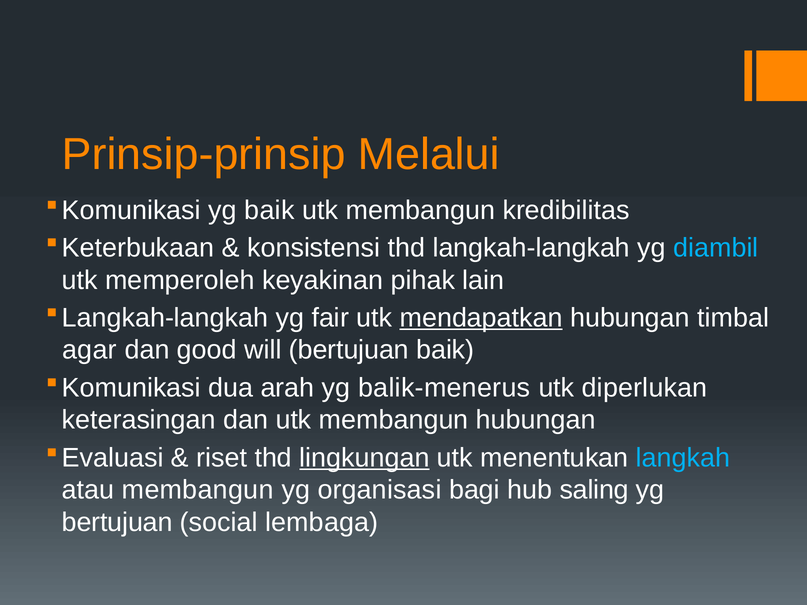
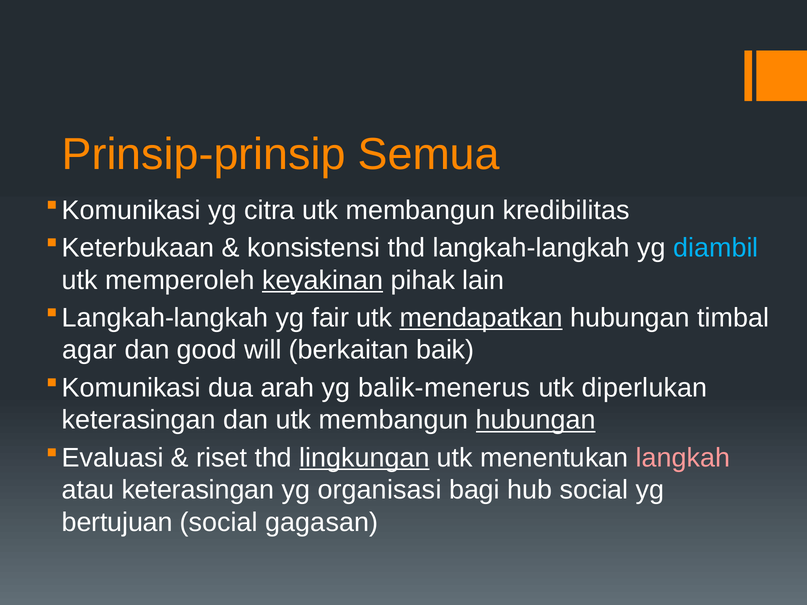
Melalui: Melalui -> Semua
yg baik: baik -> citra
keyakinan underline: none -> present
will bertujuan: bertujuan -> berkaitan
hubungan at (536, 420) underline: none -> present
langkah colour: light blue -> pink
atau membangun: membangun -> keterasingan
hub saling: saling -> social
lembaga: lembaga -> gagasan
